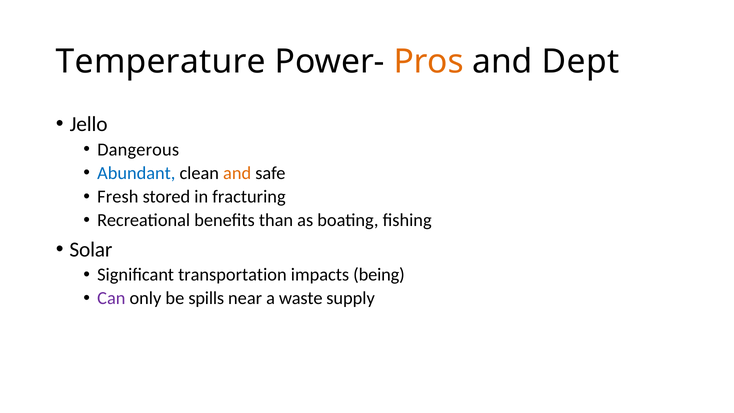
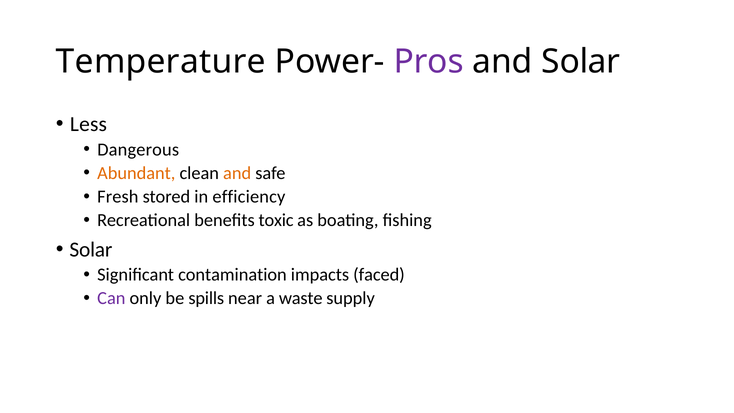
Pros colour: orange -> purple
and Dept: Dept -> Solar
Jello: Jello -> Less
Abundant colour: blue -> orange
fracturing: fracturing -> efficiency
than: than -> toxic
transportation: transportation -> contamination
being: being -> faced
